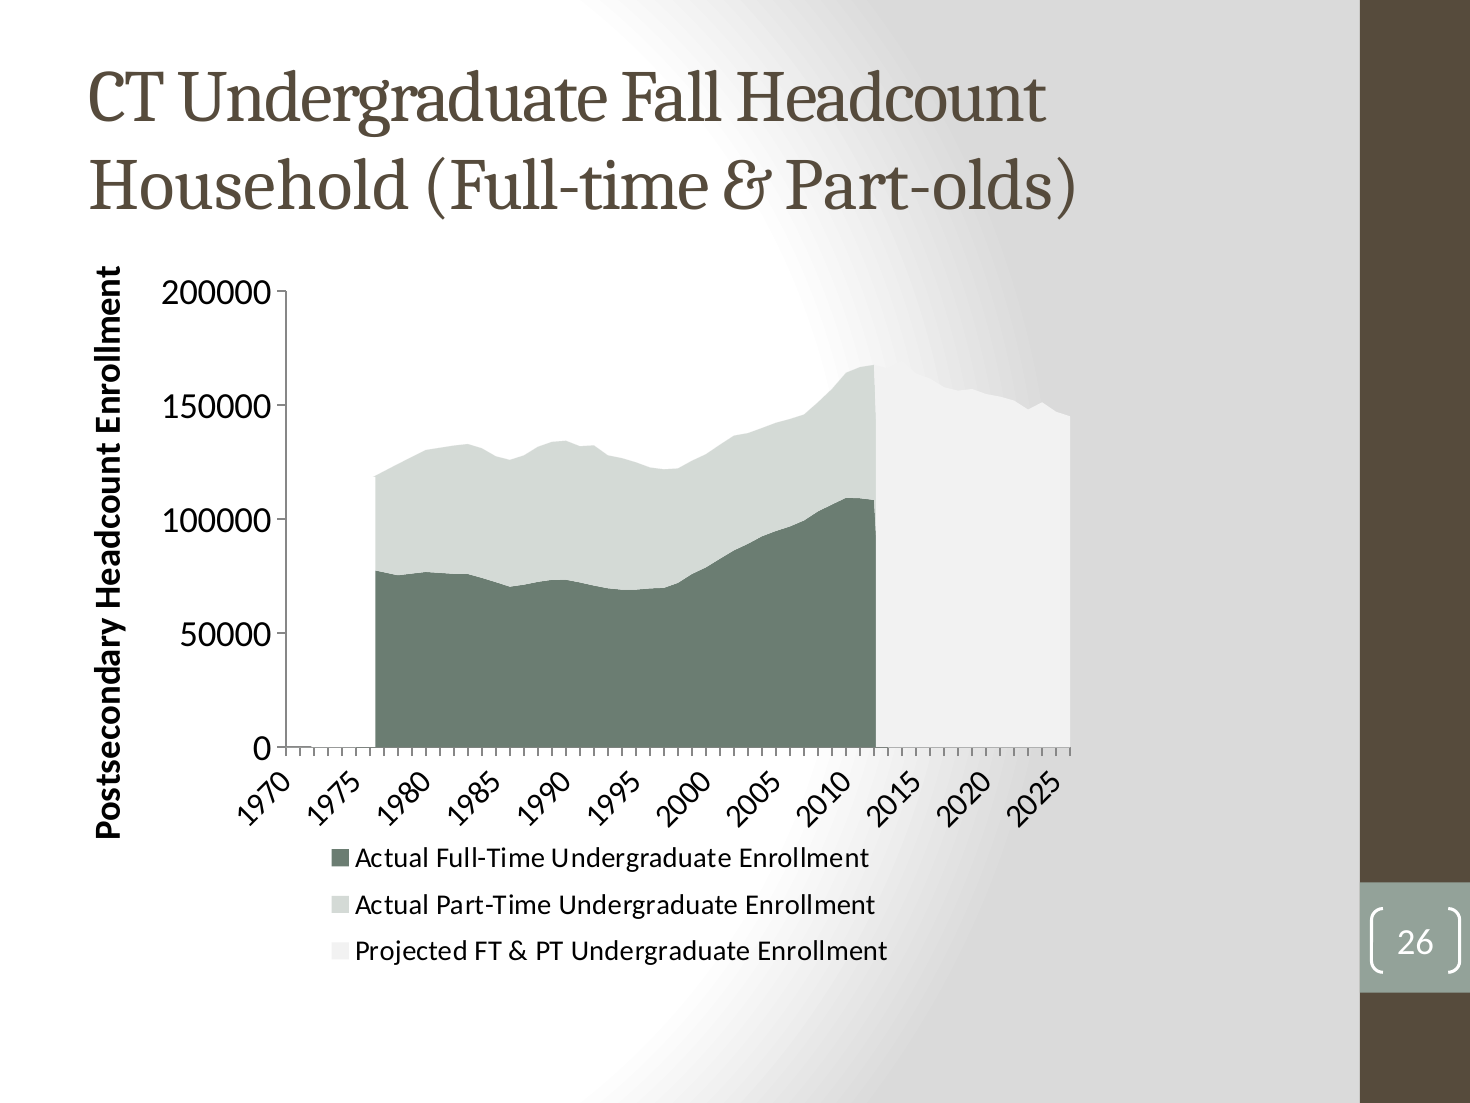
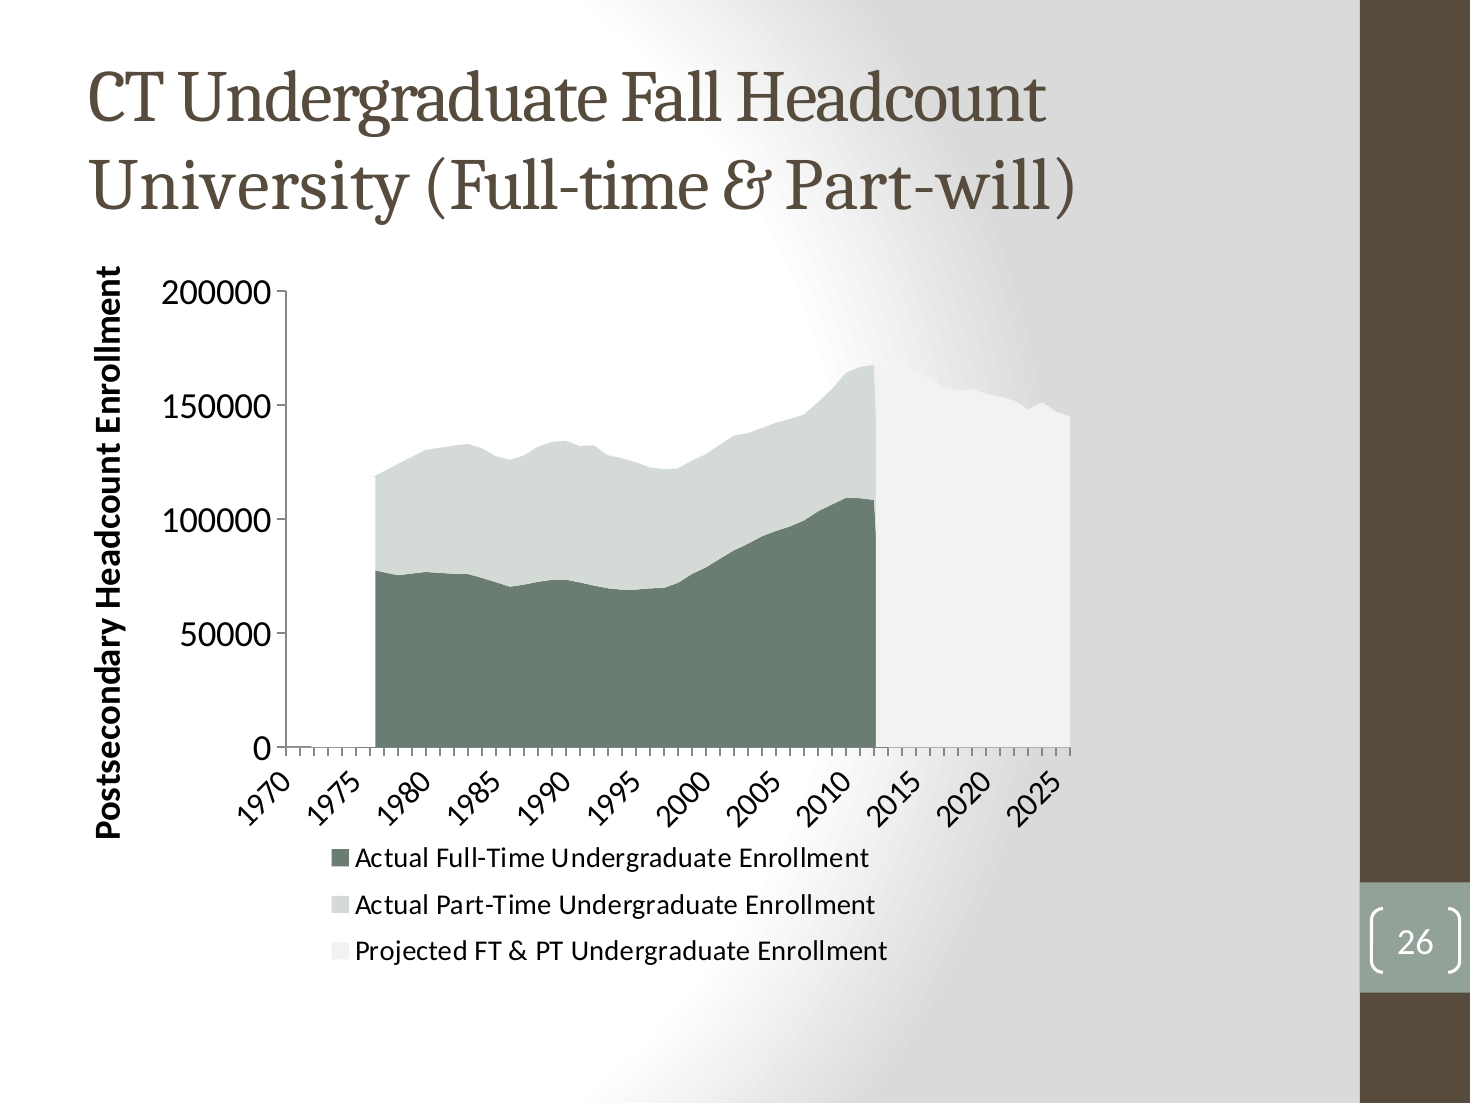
Household: Household -> University
Part-olds: Part-olds -> Part-will
